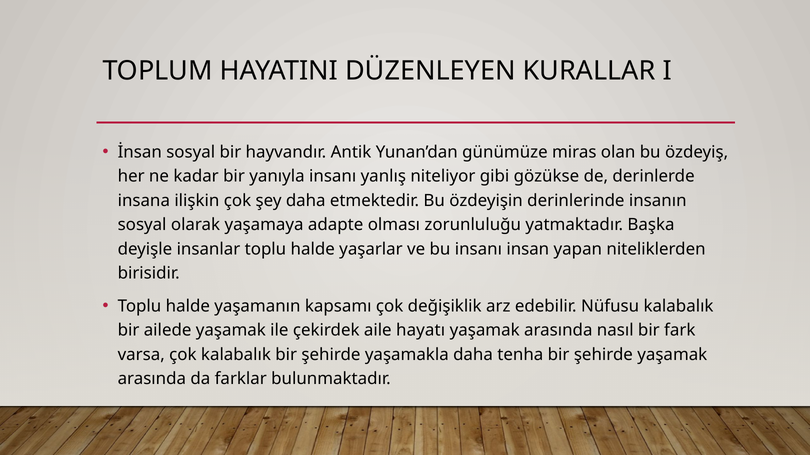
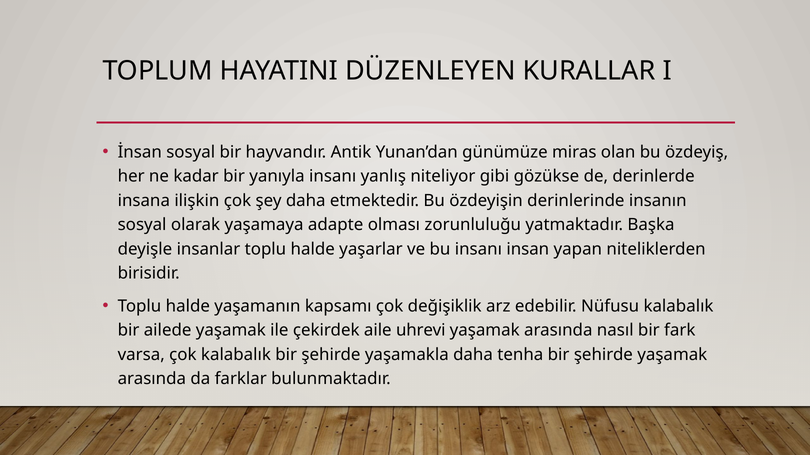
hayatı: hayatı -> uhrevi
